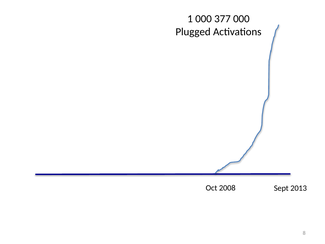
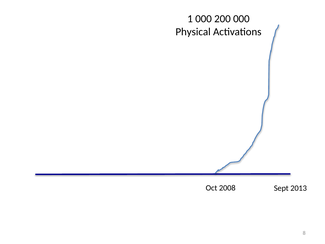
377: 377 -> 200
Plugged: Plugged -> Physical
